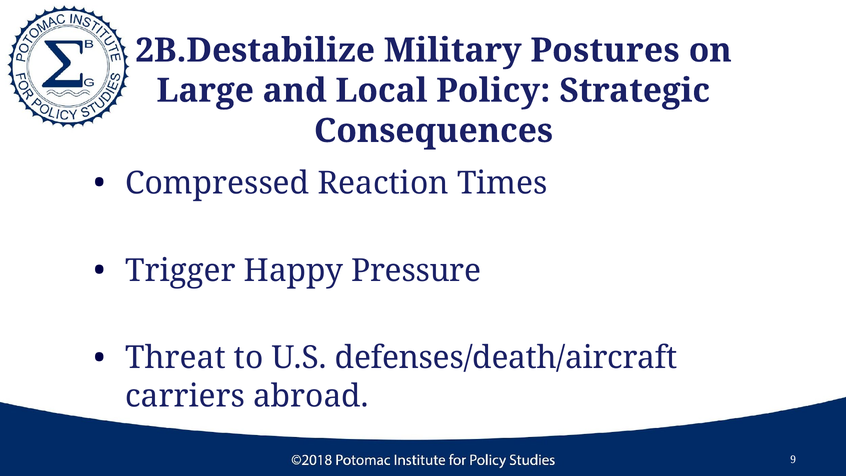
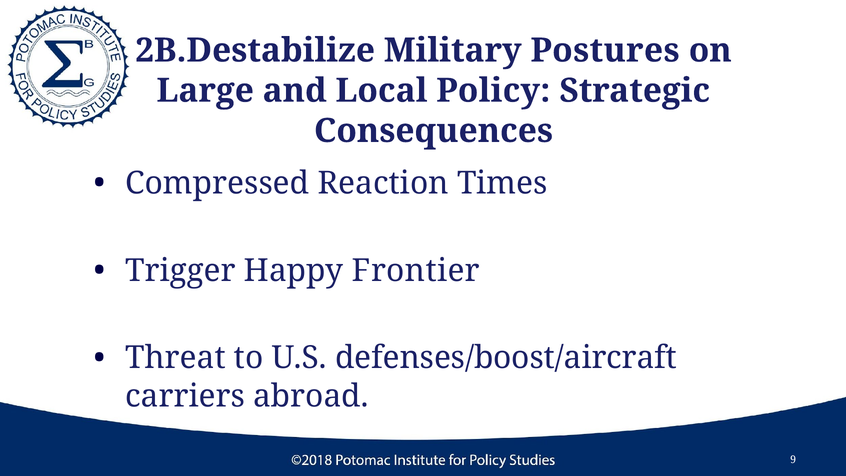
Pressure: Pressure -> Frontier
defenses/death/aircraft: defenses/death/aircraft -> defenses/boost/aircraft
